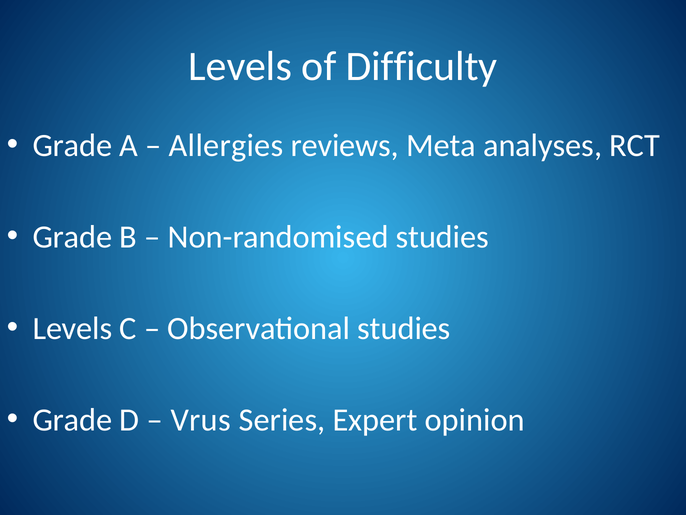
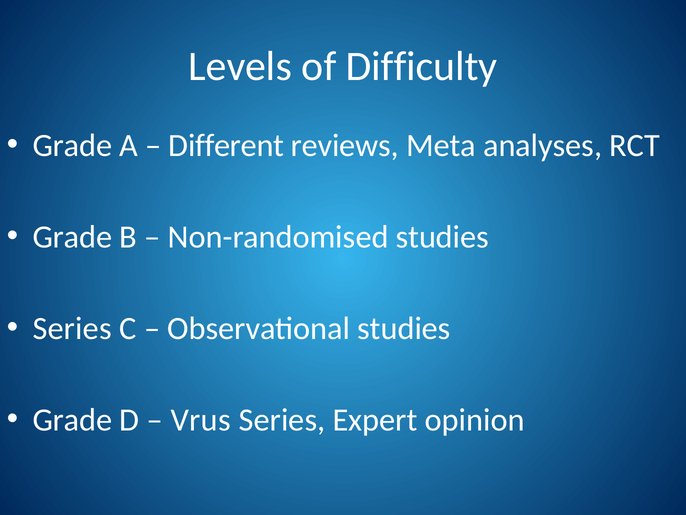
Allergies: Allergies -> Different
Levels at (72, 328): Levels -> Series
